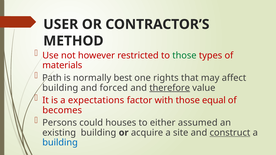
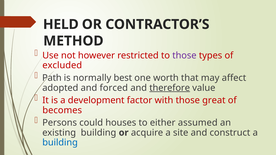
USER: USER -> HELD
those at (184, 56) colour: green -> purple
materials: materials -> excluded
rights: rights -> worth
building at (60, 88): building -> adopted
expectations: expectations -> development
equal: equal -> great
construct underline: present -> none
